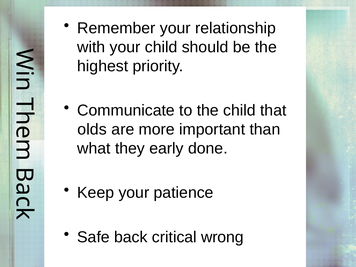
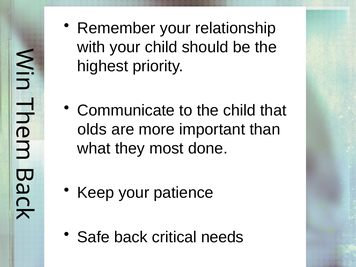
early: early -> most
wrong: wrong -> needs
